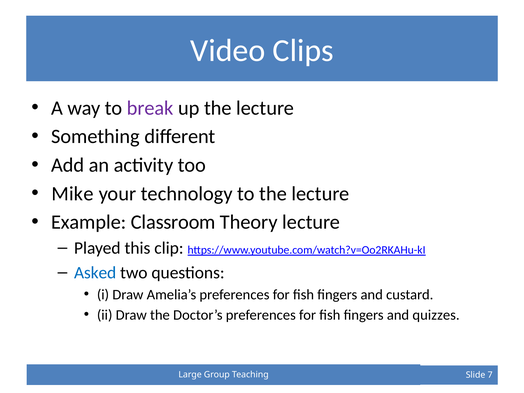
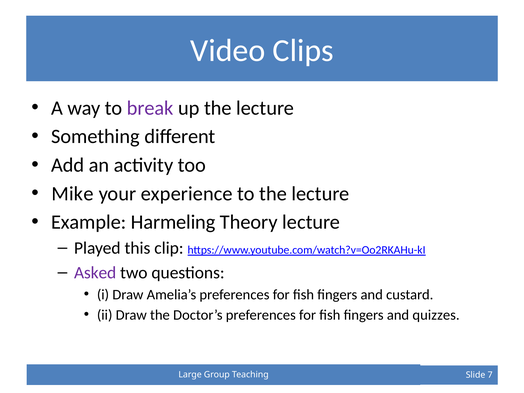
technology: technology -> experience
Classroom: Classroom -> Harmeling
Asked colour: blue -> purple
